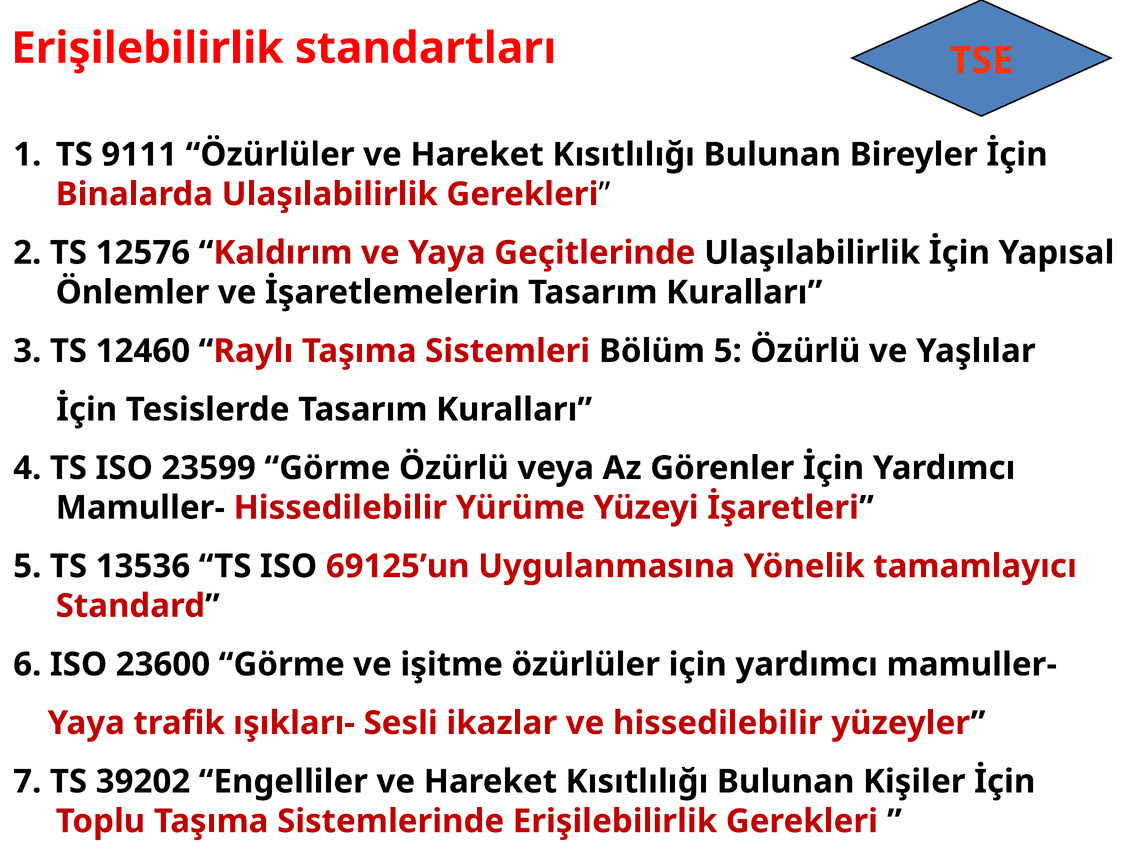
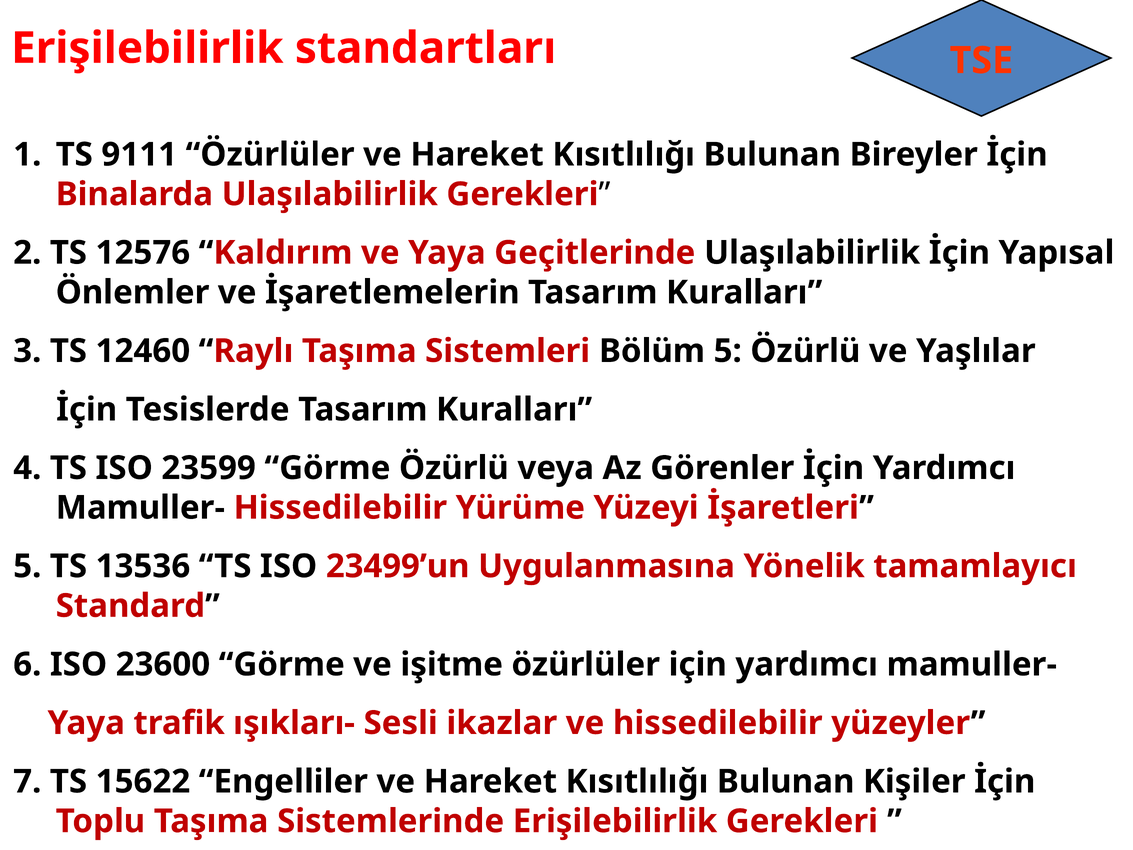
69125’un: 69125’un -> 23499’un
39202: 39202 -> 15622
